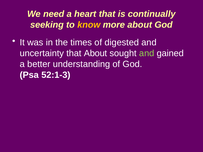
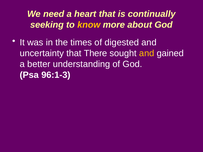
that About: About -> There
and at (147, 53) colour: light green -> yellow
52:1-3: 52:1-3 -> 96:1-3
